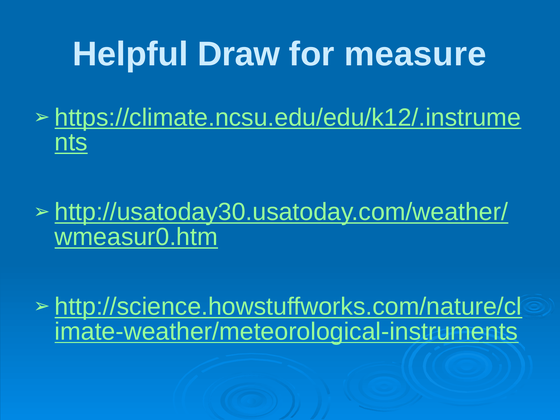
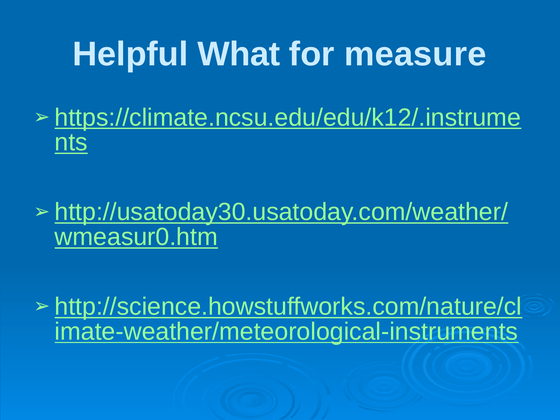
Draw: Draw -> What
